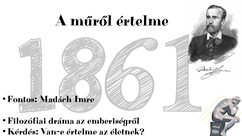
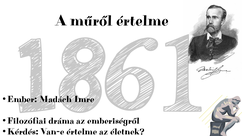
Fontos: Fontos -> Ember
